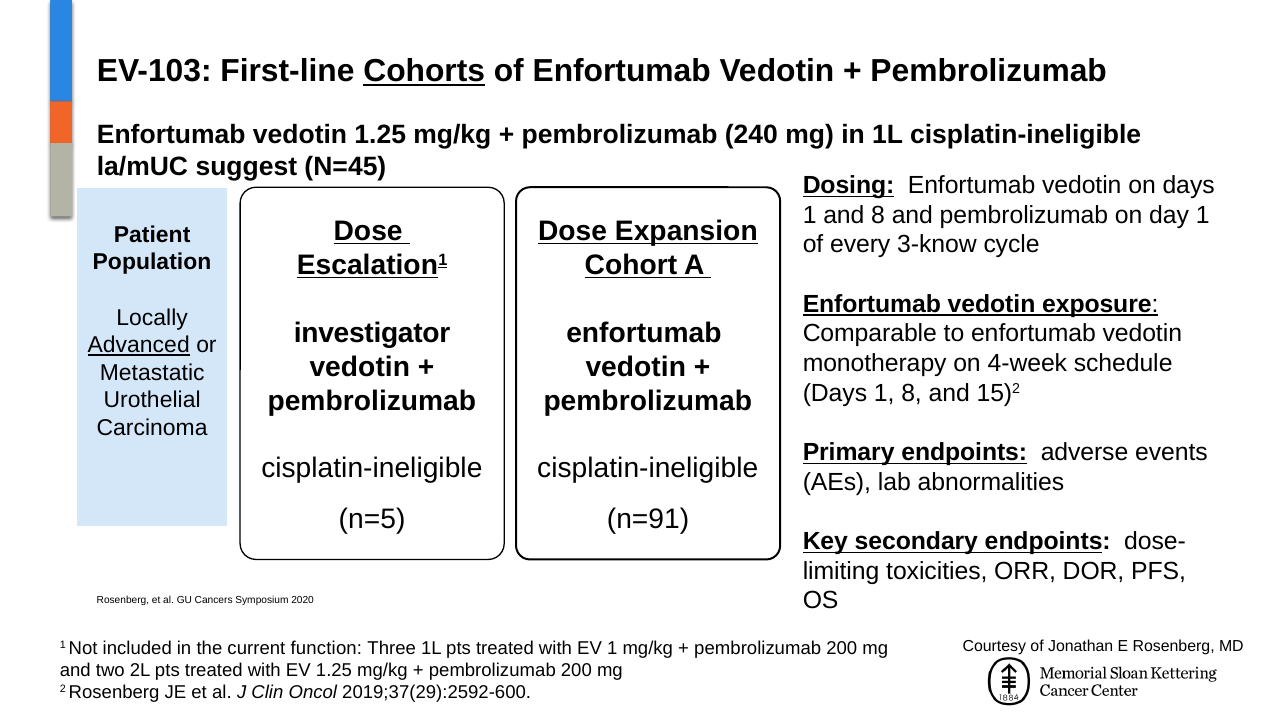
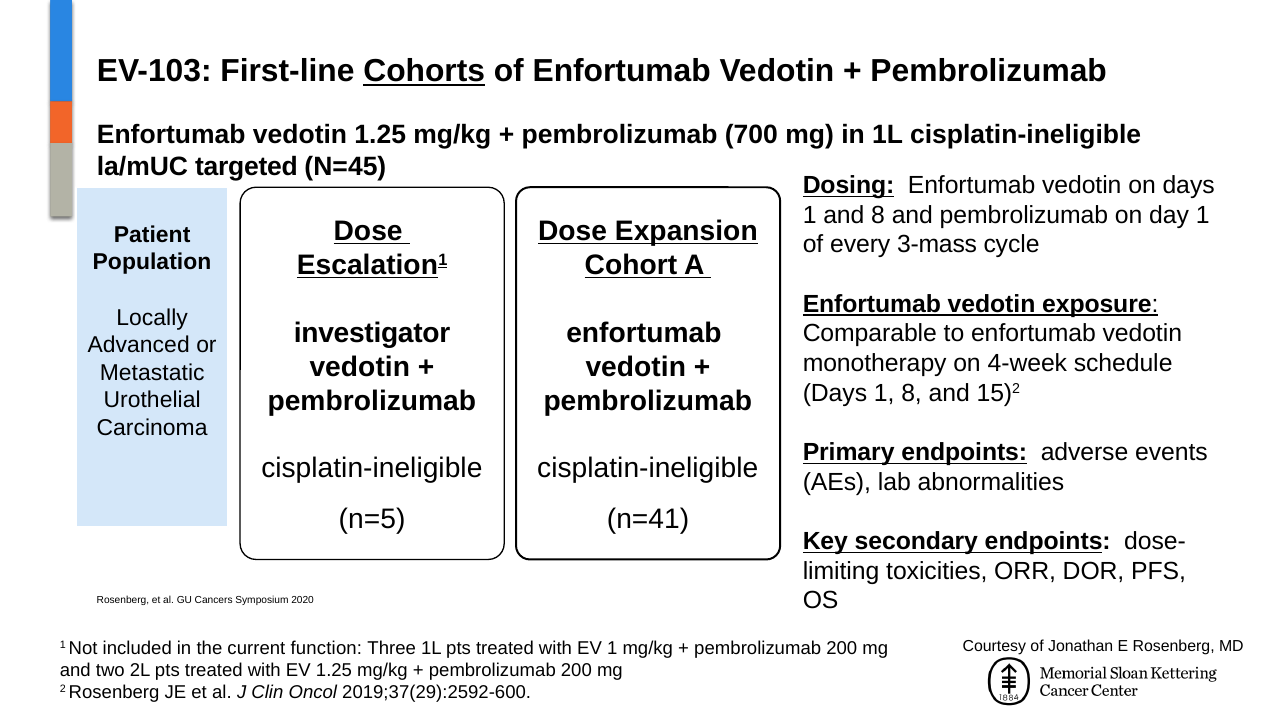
240: 240 -> 700
suggest: suggest -> targeted
3-know: 3-know -> 3-mass
Advanced underline: present -> none
n=91: n=91 -> n=41
